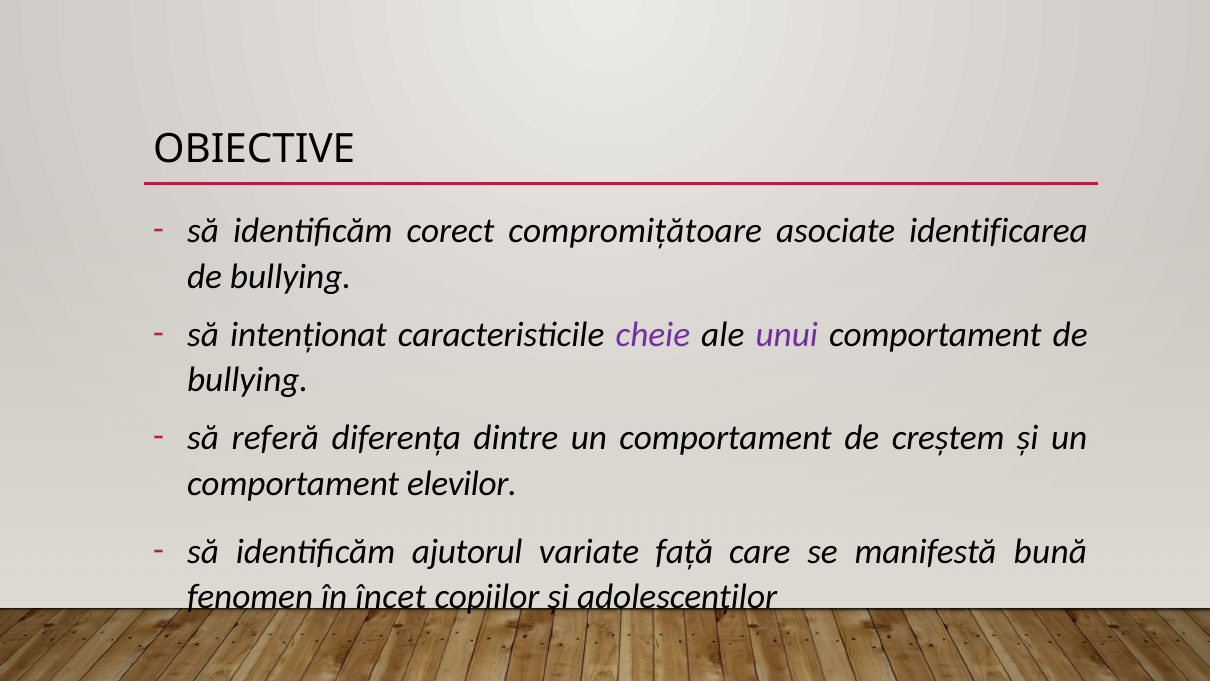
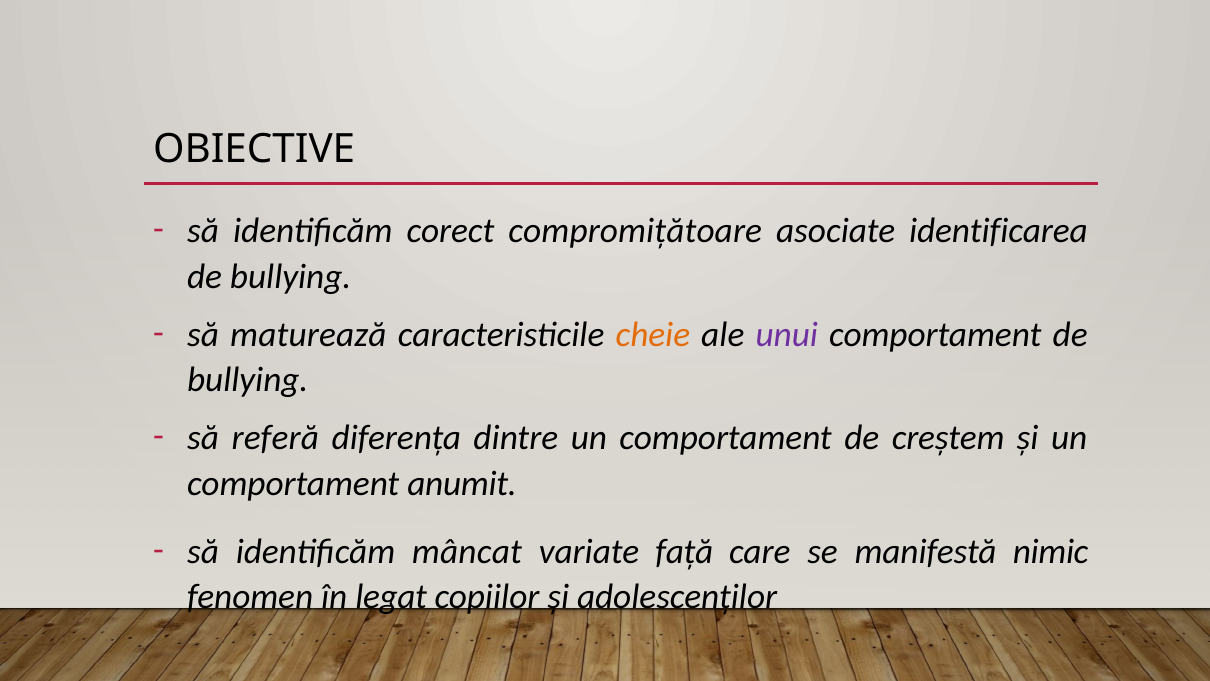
intenționat: intenționat -> maturează
cheie colour: purple -> orange
elevilor: elevilor -> anumit
ajutorul: ajutorul -> mâncat
bună: bună -> nimic
încet: încet -> legat
